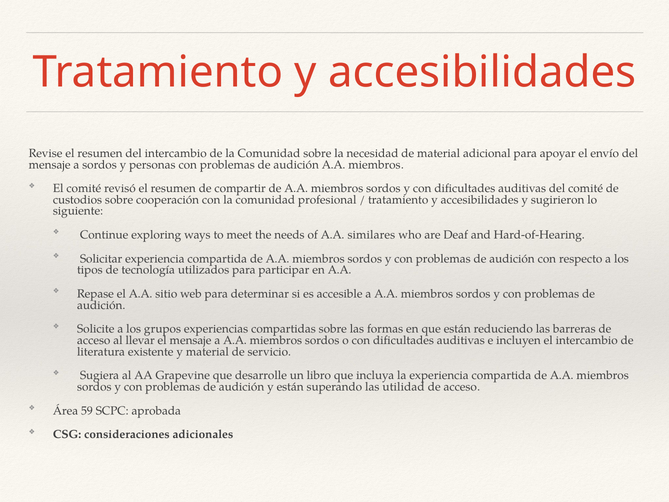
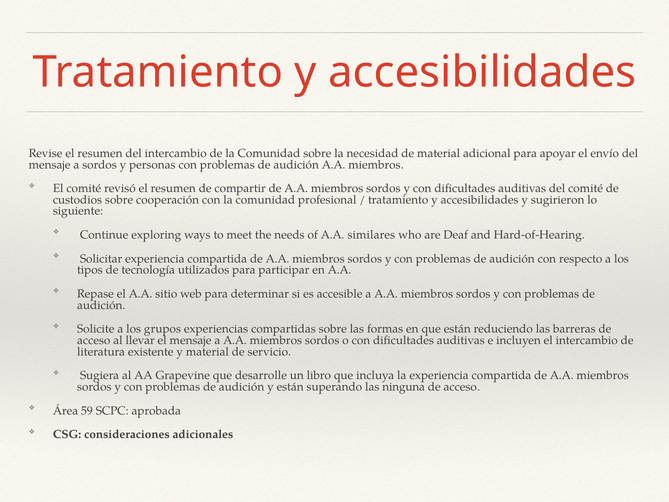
utilidad: utilidad -> ninguna
